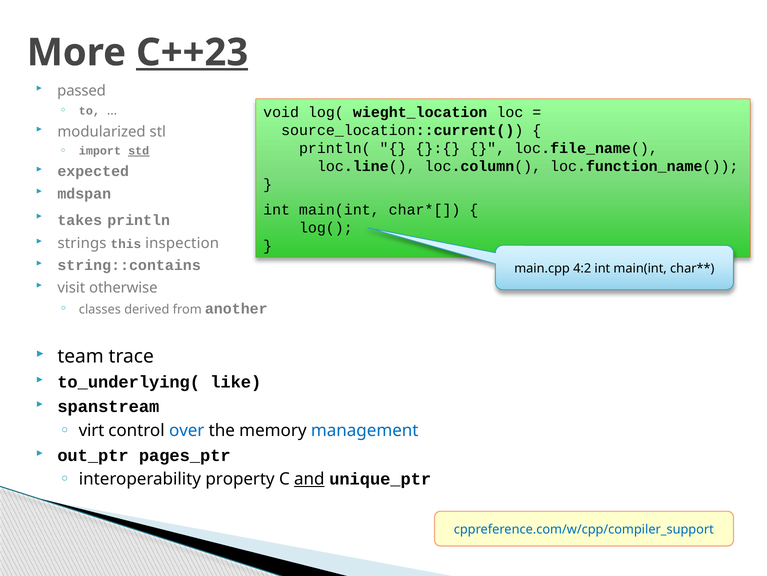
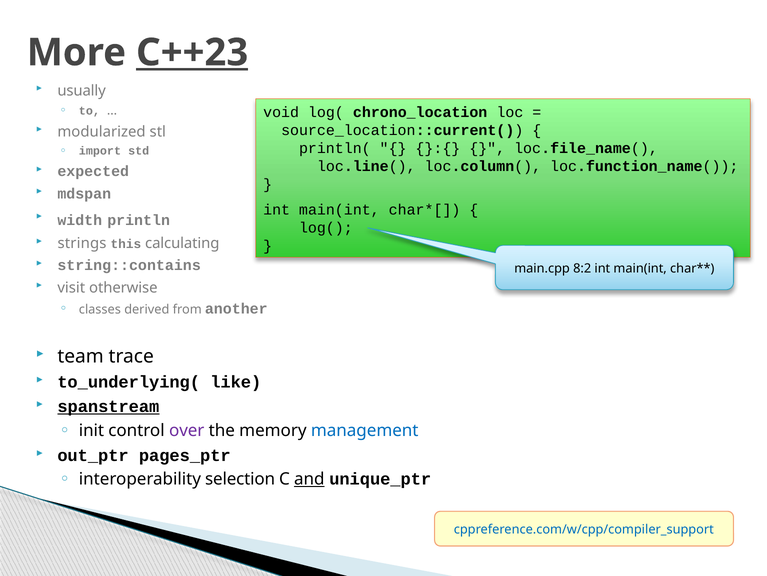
passed: passed -> usually
wieght_location: wieght_location -> chrono_location
std underline: present -> none
takes: takes -> width
inspection: inspection -> calculating
4:2: 4:2 -> 8:2
spanstream underline: none -> present
virt: virt -> init
over colour: blue -> purple
property: property -> selection
